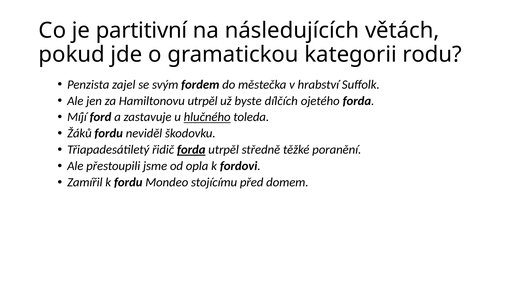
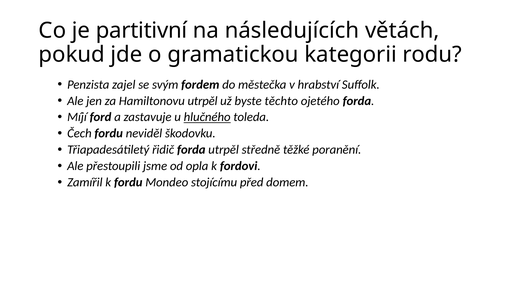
dílčích: dílčích -> těchto
Žáků: Žáků -> Čech
forda at (191, 150) underline: present -> none
